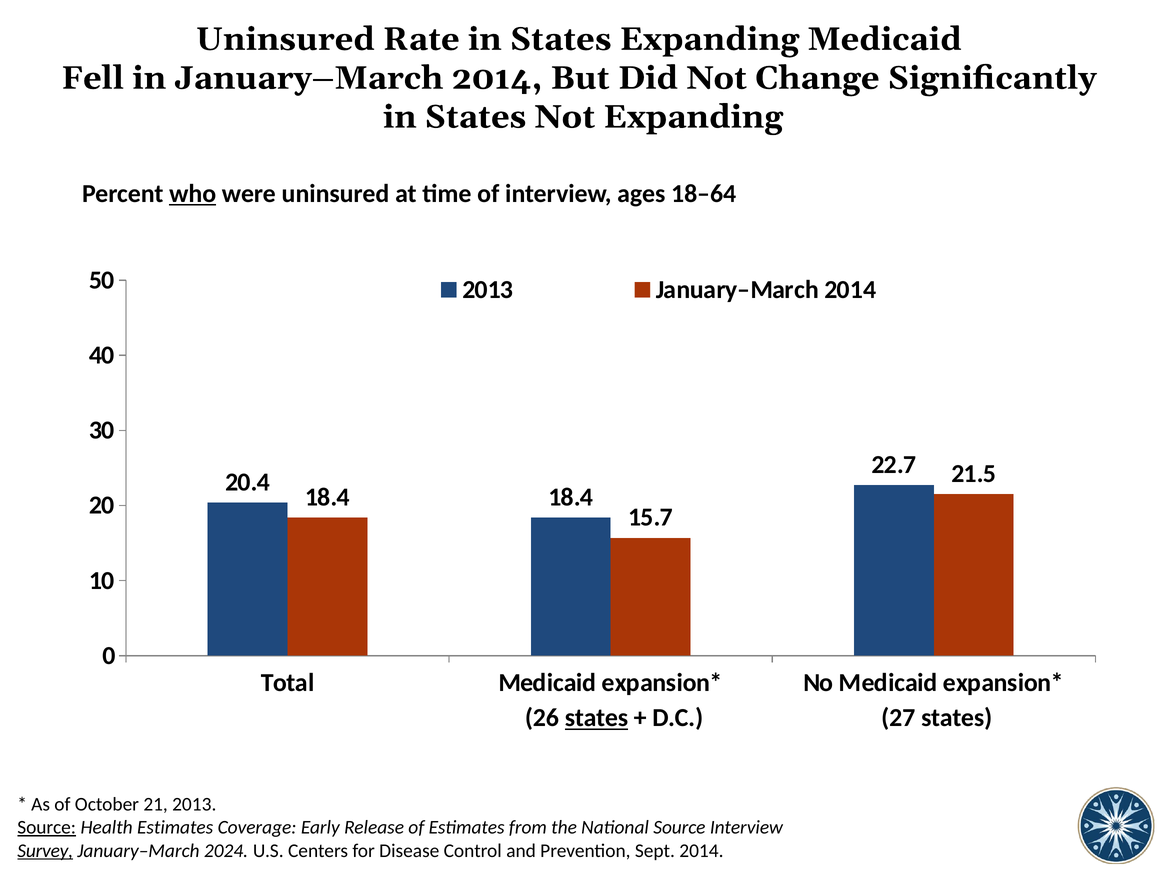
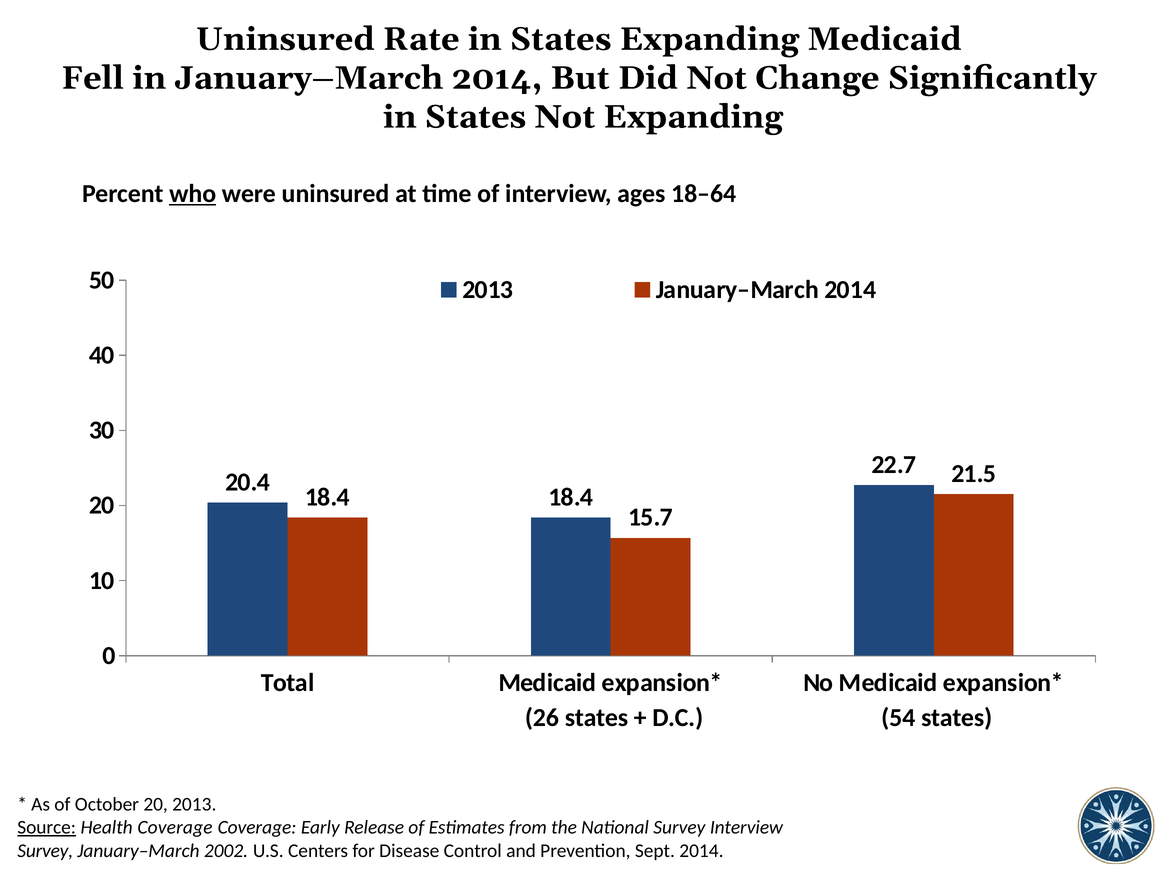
states at (596, 718) underline: present -> none
27: 27 -> 54
October 21: 21 -> 20
Health Estimates: Estimates -> Coverage
National Source: Source -> Survey
Survey at (45, 851) underline: present -> none
2024: 2024 -> 2002
